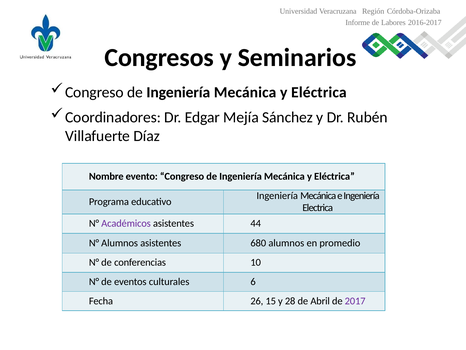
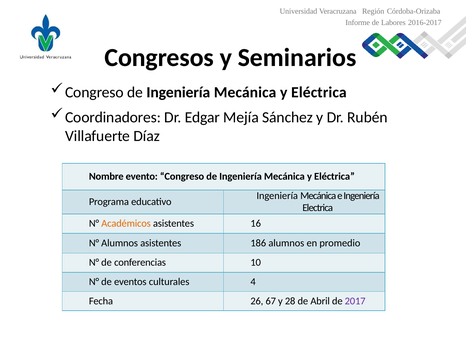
Académicos colour: purple -> orange
44: 44 -> 16
680: 680 -> 186
6: 6 -> 4
15: 15 -> 67
